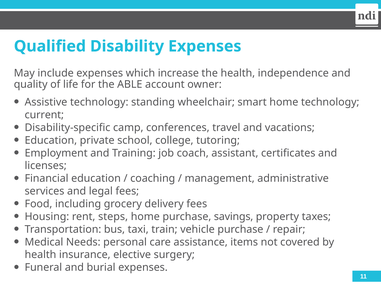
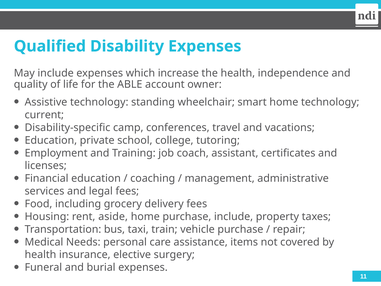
steps: steps -> aside
purchase savings: savings -> include
